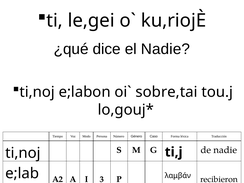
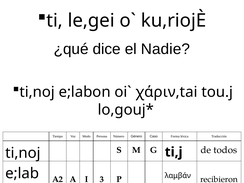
sobre,tai: sobre,tai -> χάριν,tai
de nadie: nadie -> todos
